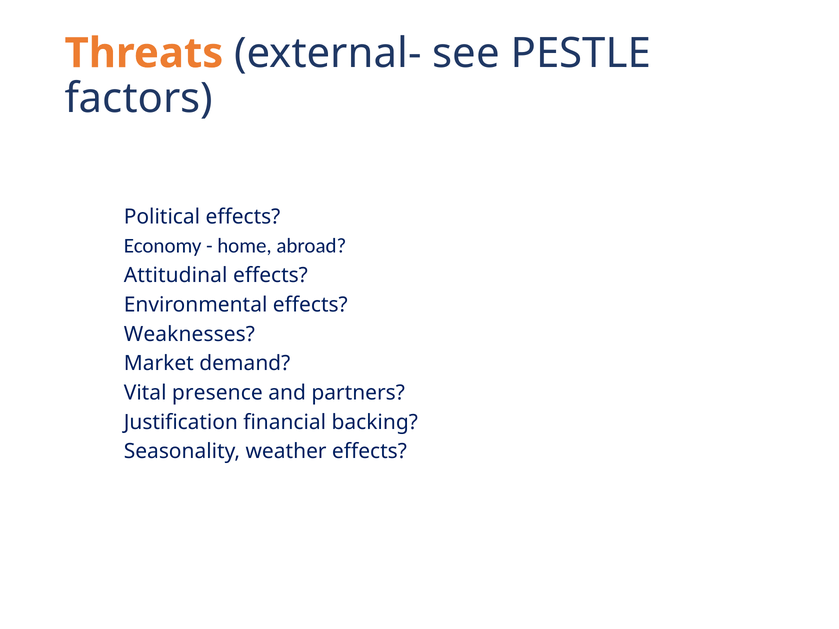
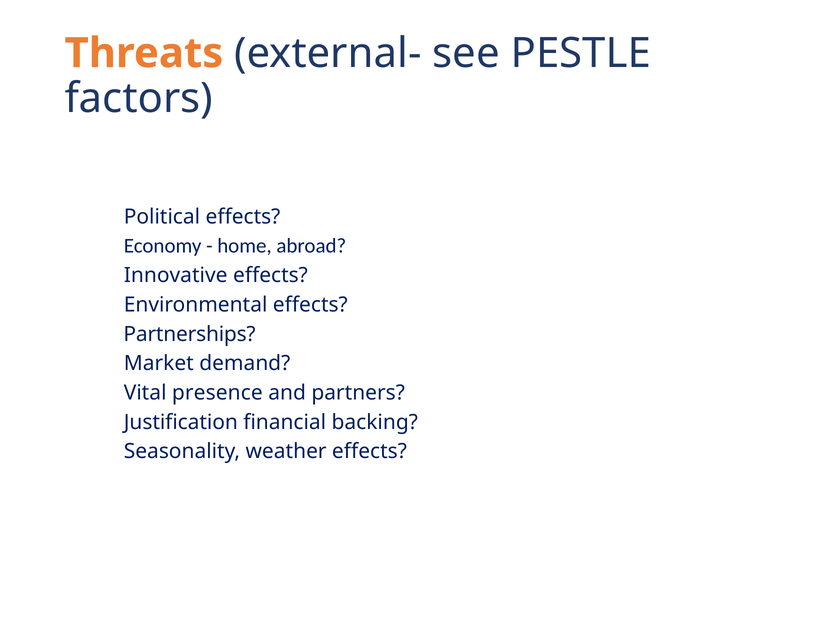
Attitudinal: Attitudinal -> Innovative
Weaknesses: Weaknesses -> Partnerships
